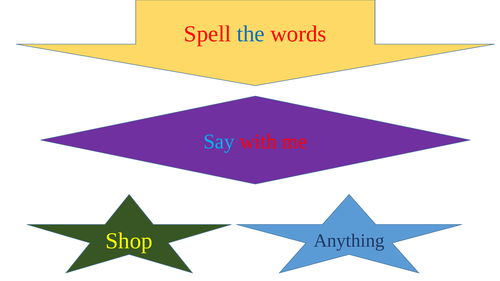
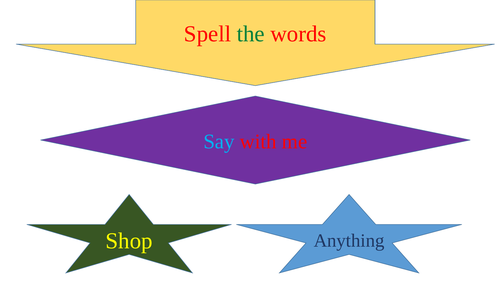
the colour: blue -> green
